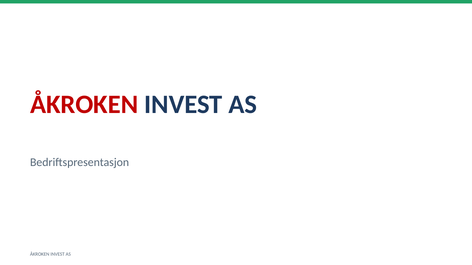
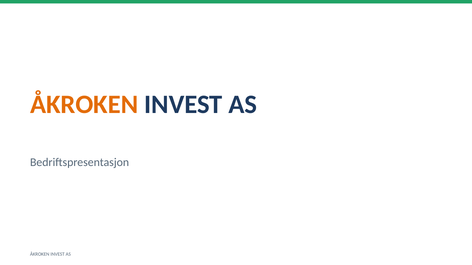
ÅKROKEN at (84, 105) colour: red -> orange
